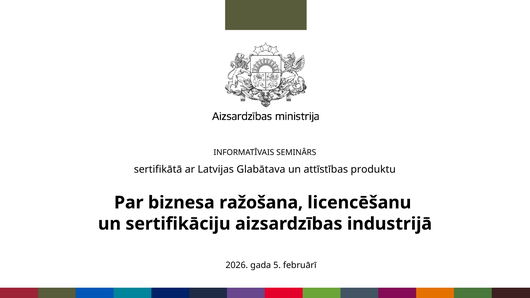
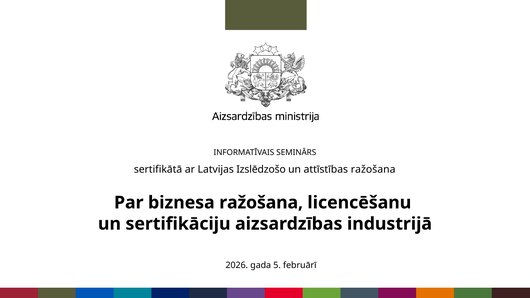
Glabātava: Glabātava -> Izslēdzošo
attīstības produktu: produktu -> ražošana
